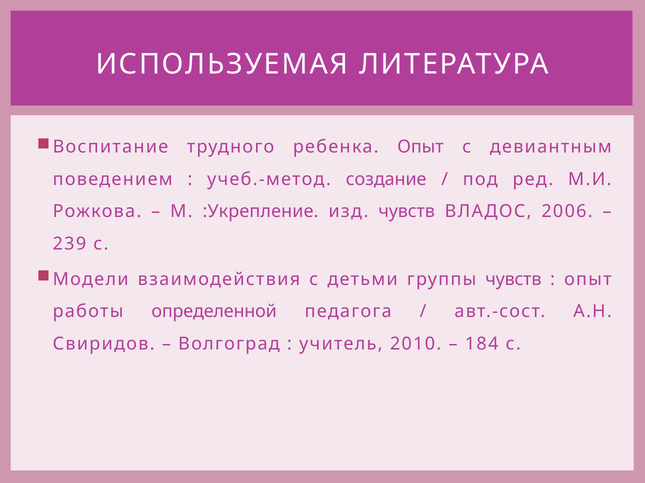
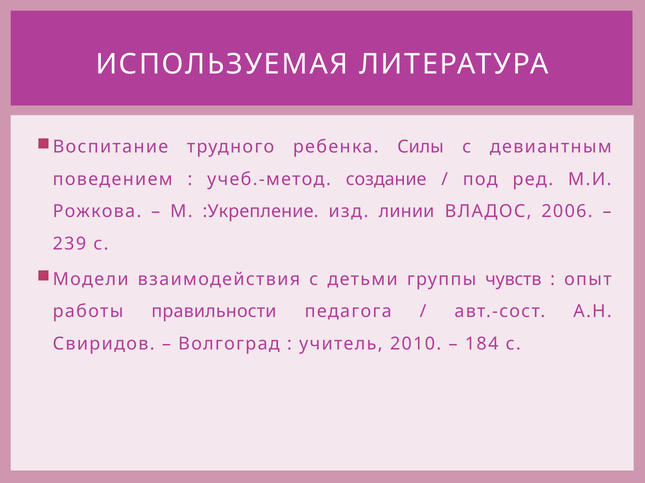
ребенка Опыт: Опыт -> Силы
изд чувств: чувств -> линии
определенной: определенной -> правильности
